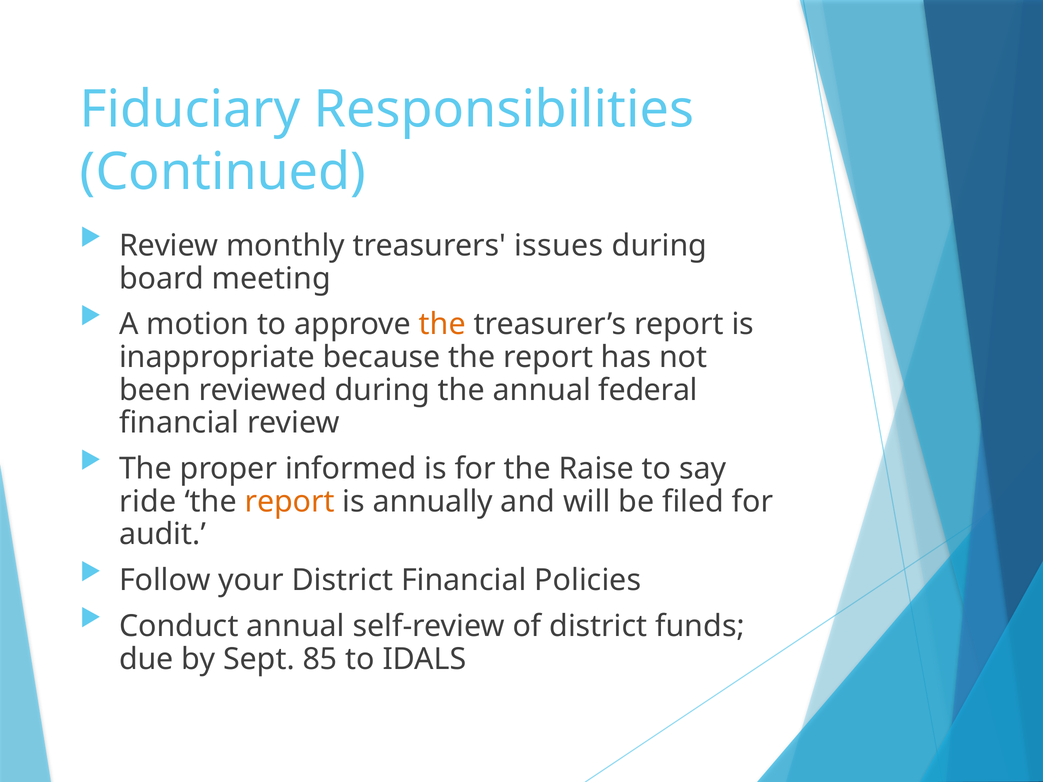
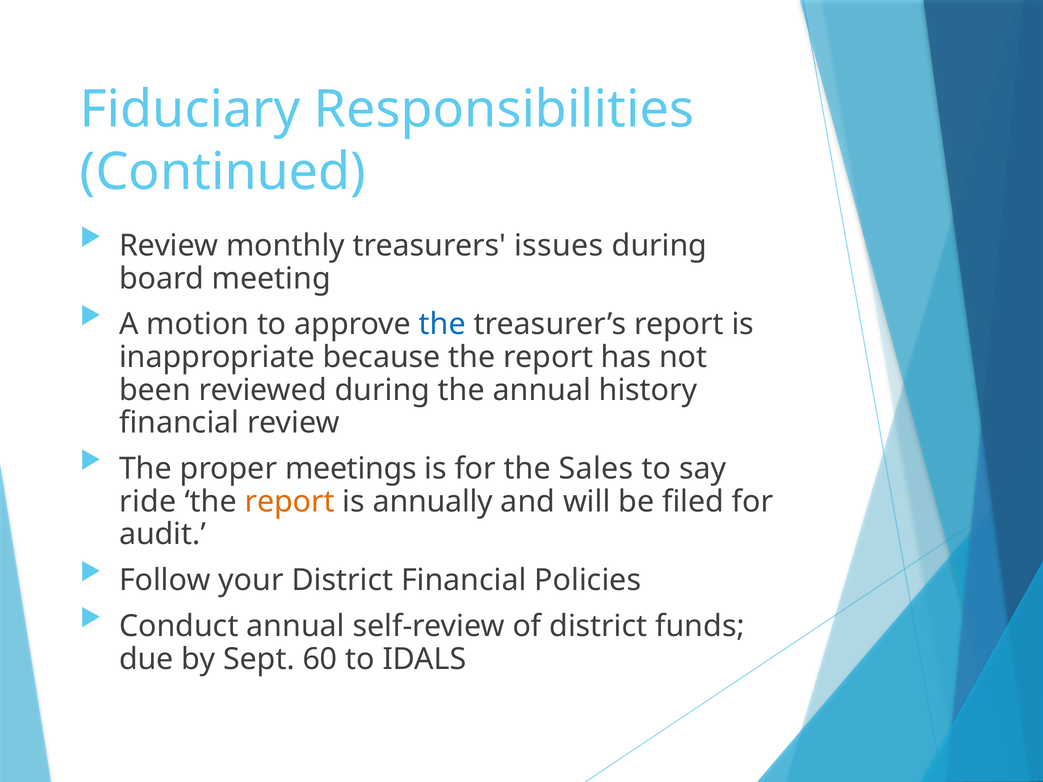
the at (442, 324) colour: orange -> blue
federal: federal -> history
informed: informed -> meetings
Raise: Raise -> Sales
85: 85 -> 60
